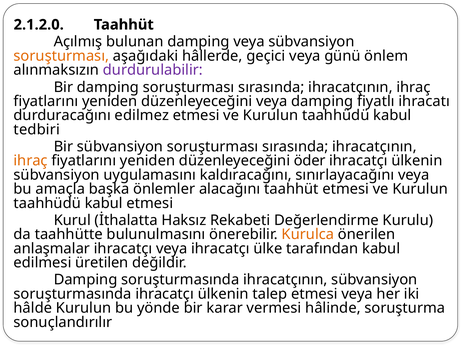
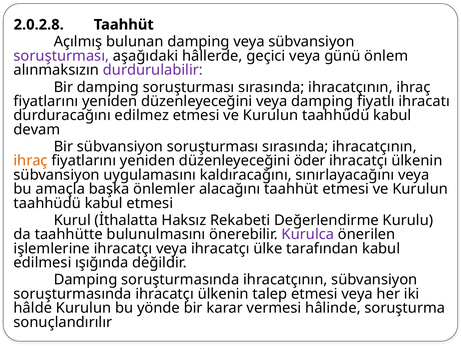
2.1.2.0: 2.1.2.0 -> 2.0.2.8
soruşturması at (61, 56) colour: orange -> purple
tedbiri: tedbiri -> devam
Kurulca colour: orange -> purple
anlaşmalar: anlaşmalar -> işlemlerine
üretilen: üretilen -> ışığında
